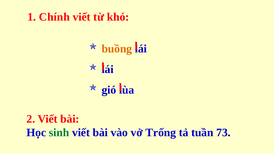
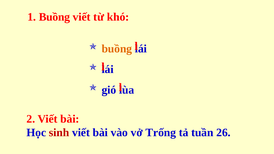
1 Chính: Chính -> Buồng
sinh colour: green -> red
73: 73 -> 26
